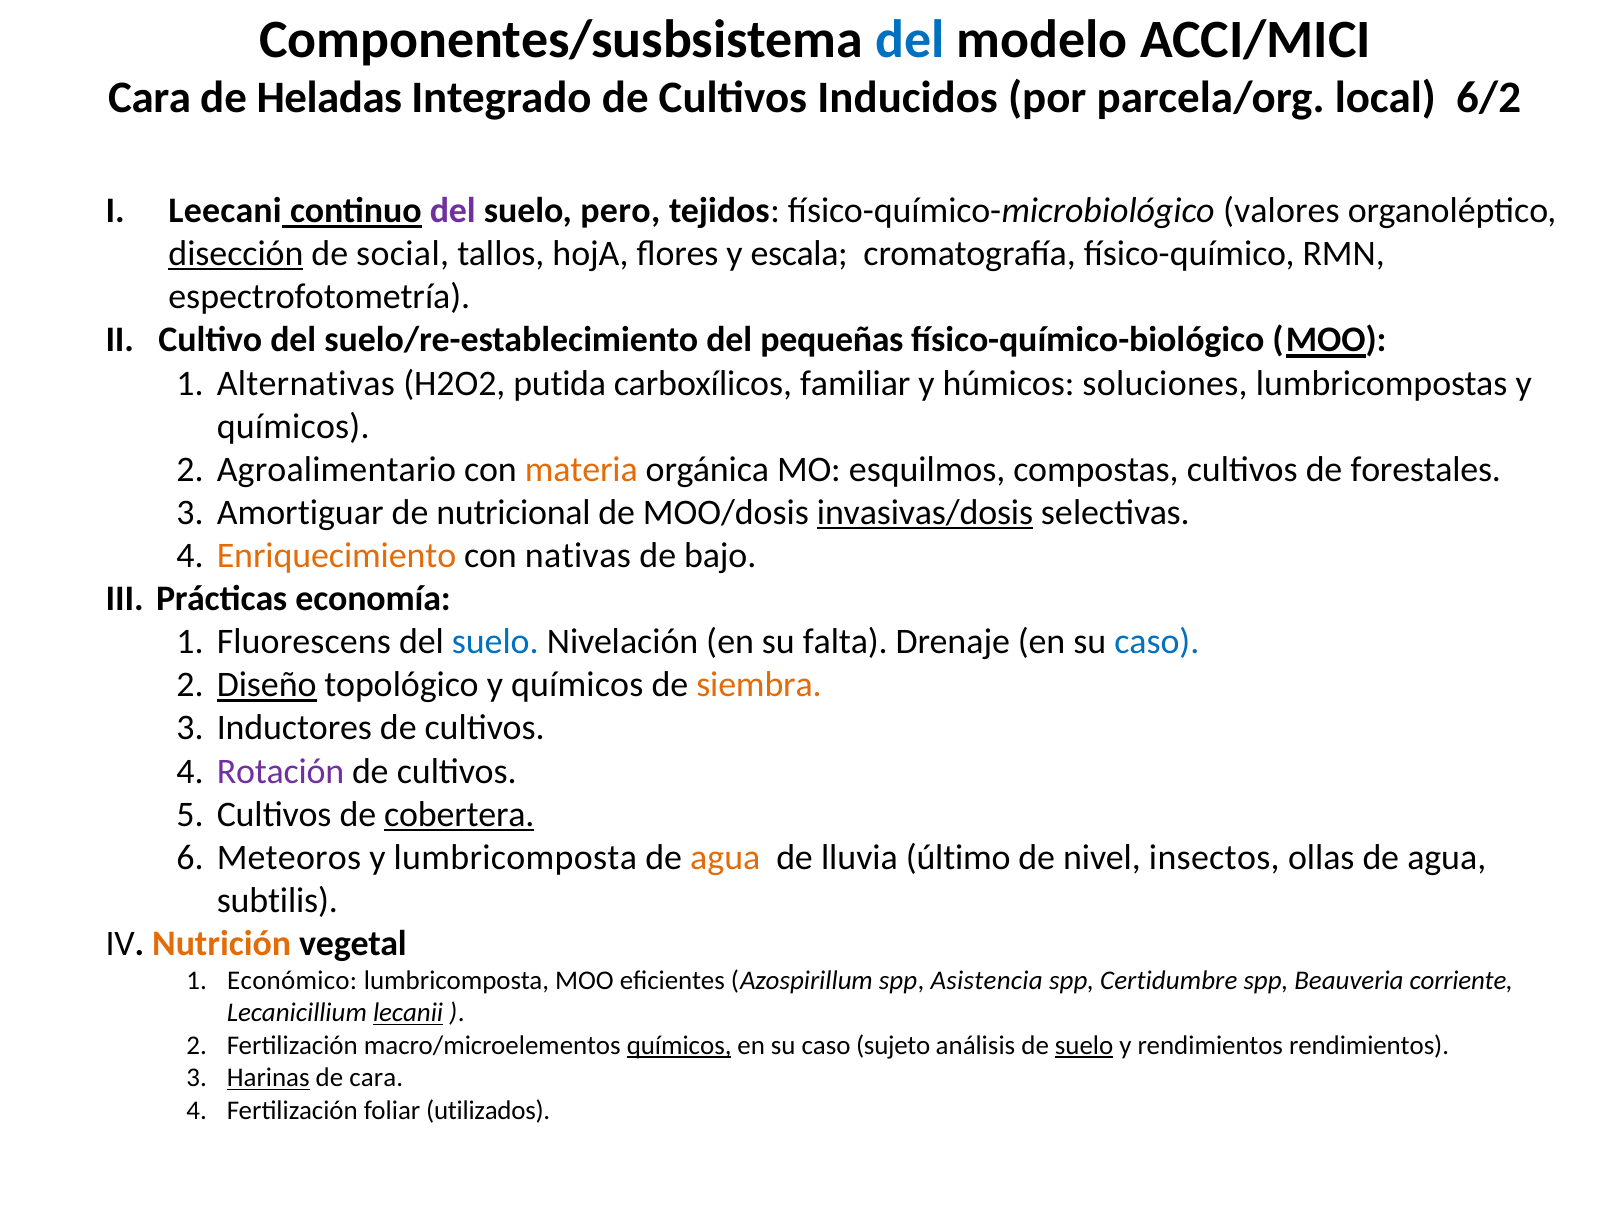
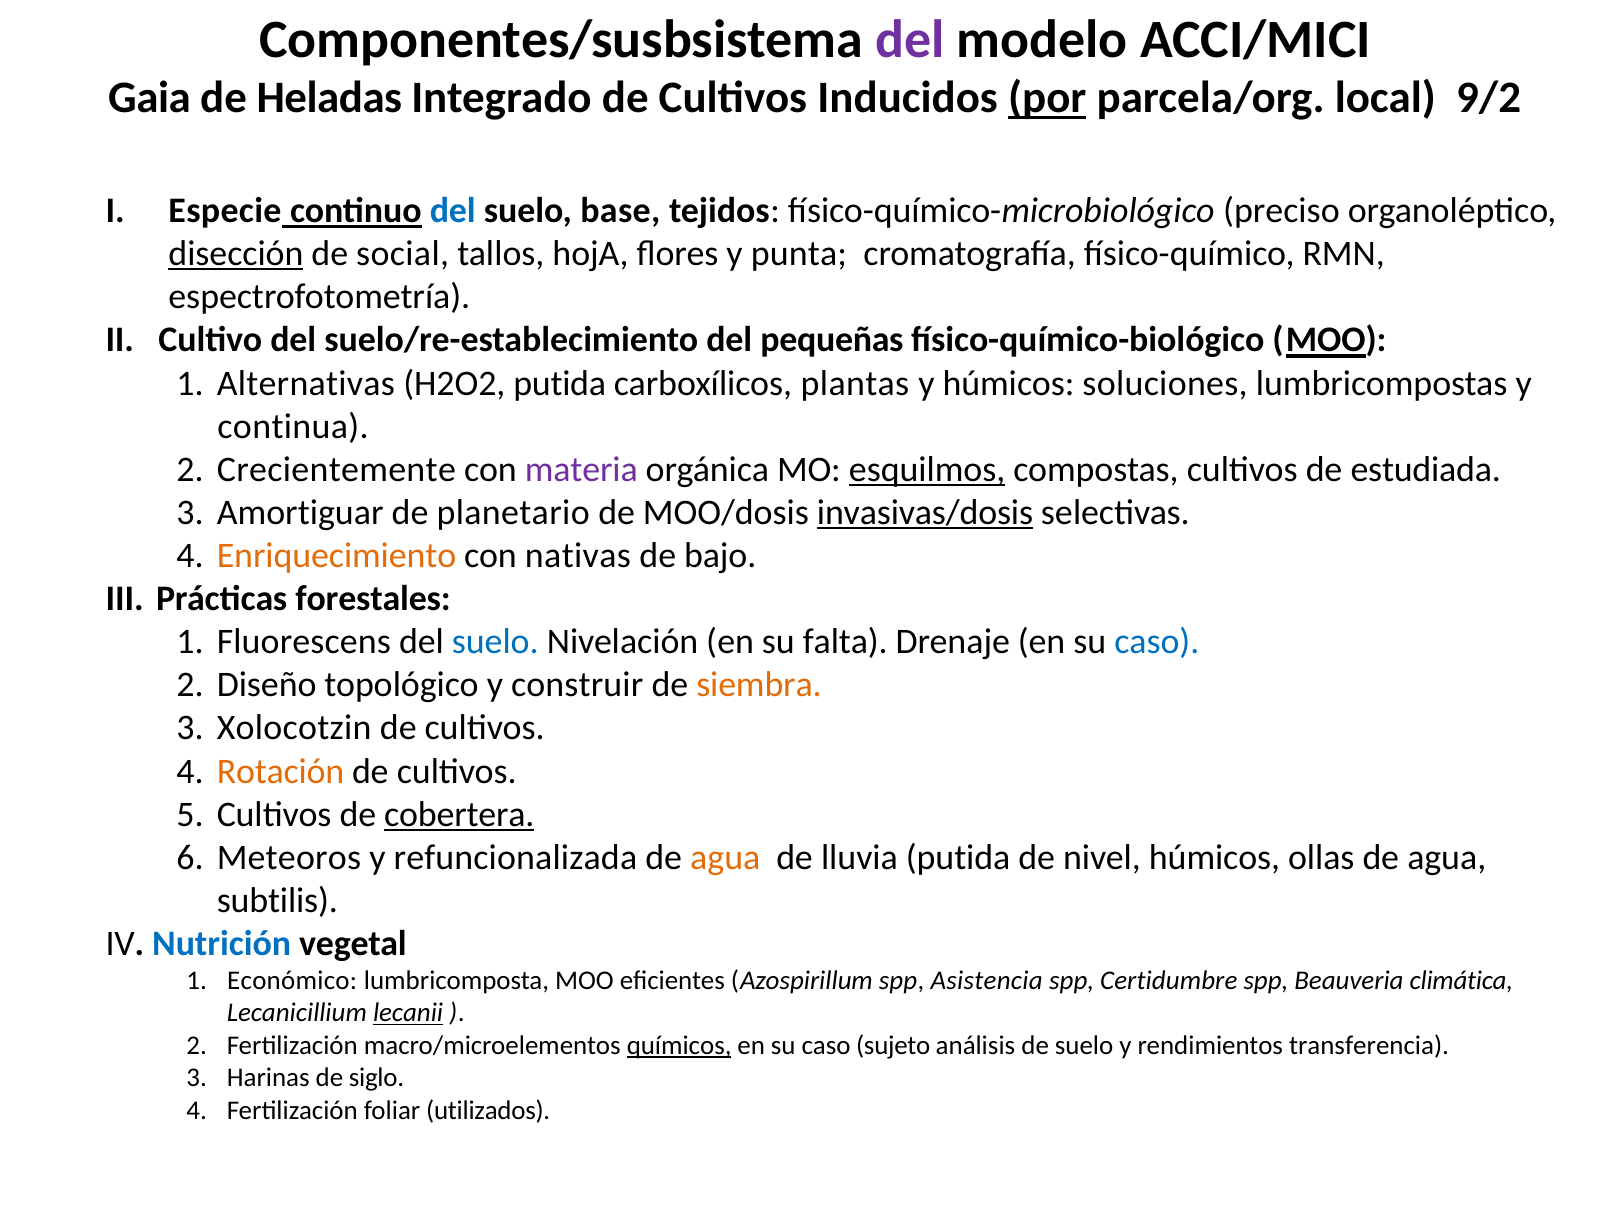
del at (910, 39) colour: blue -> purple
Cara at (150, 98): Cara -> Gaia
por underline: none -> present
6/2: 6/2 -> 9/2
Leecani: Leecani -> Especie
del at (453, 211) colour: purple -> blue
pero: pero -> base
valores: valores -> preciso
escala: escala -> punta
familiar: familiar -> plantas
químicos at (293, 427): químicos -> continua
Agroalimentario: Agroalimentario -> Crecientemente
materia colour: orange -> purple
esquilmos underline: none -> present
forestales: forestales -> estudiada
nutricional: nutricional -> planetario
economía: economía -> forestales
Diseño underline: present -> none
topológico y químicos: químicos -> construir
Inductores: Inductores -> Xolocotzin
Rotación colour: purple -> orange
y lumbricomposta: lumbricomposta -> refuncionalizada
lluvia último: último -> putida
nivel insectos: insectos -> húmicos
Nutrición colour: orange -> blue
corriente: corriente -> climática
suelo at (1084, 1046) underline: present -> none
rendimientos rendimientos: rendimientos -> transferencia
Harinas underline: present -> none
de cara: cara -> siglo
